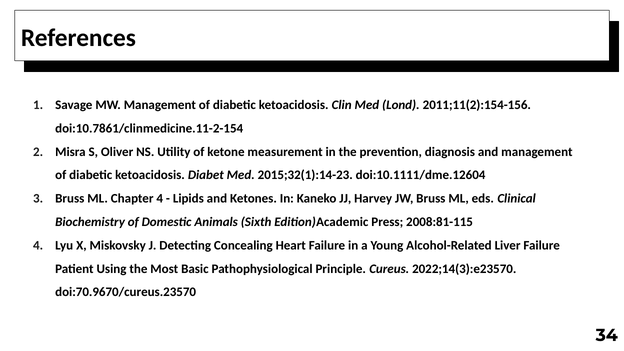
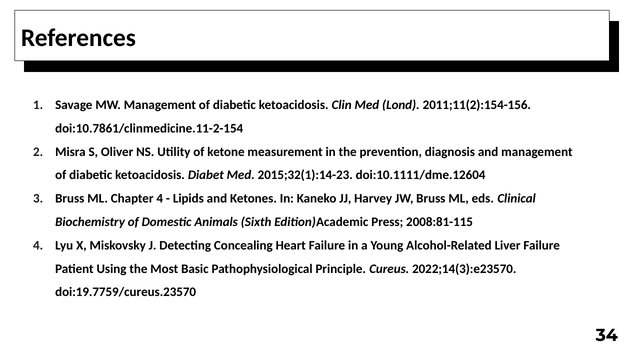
doi:70.9670/cureus.23570: doi:70.9670/cureus.23570 -> doi:19.7759/cureus.23570
